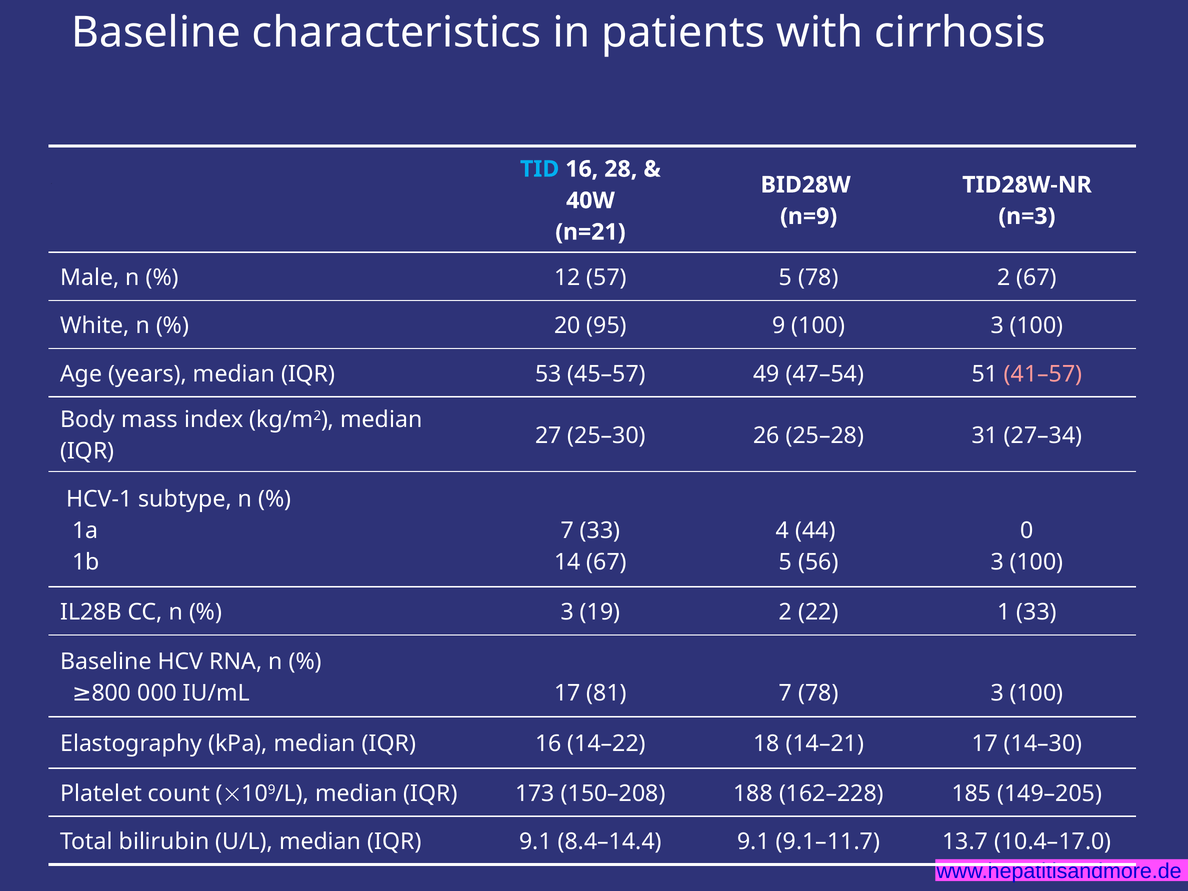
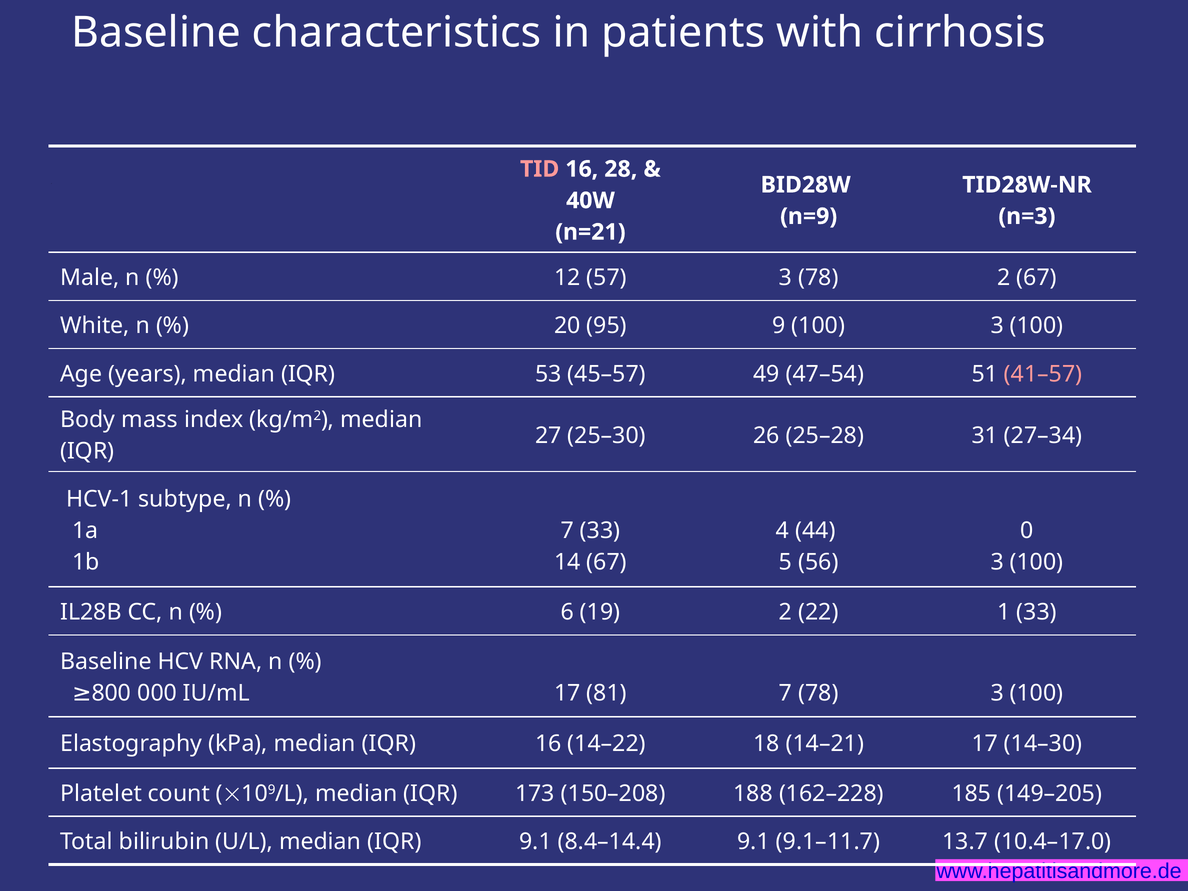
TID colour: light blue -> pink
57 5: 5 -> 3
3 at (567, 612): 3 -> 6
